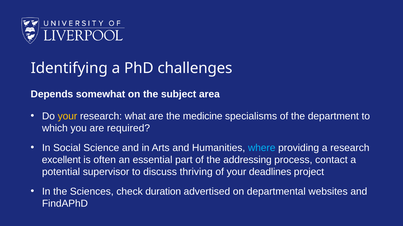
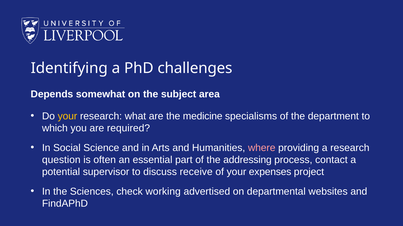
where colour: light blue -> pink
excellent: excellent -> question
thriving: thriving -> receive
deadlines: deadlines -> expenses
duration: duration -> working
